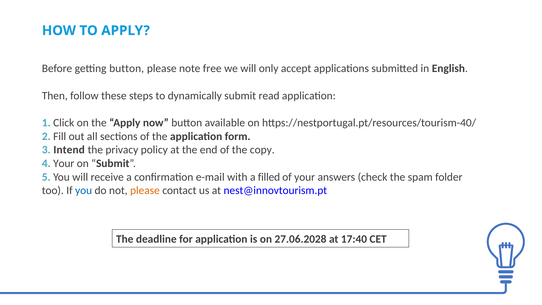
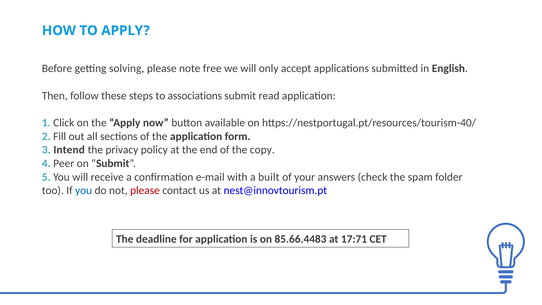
getting button: button -> solving
dynamically: dynamically -> associations
4 Your: Your -> Peer
filled: filled -> built
please at (145, 190) colour: orange -> red
27.06.2028: 27.06.2028 -> 85.66.4483
17:40: 17:40 -> 17:71
